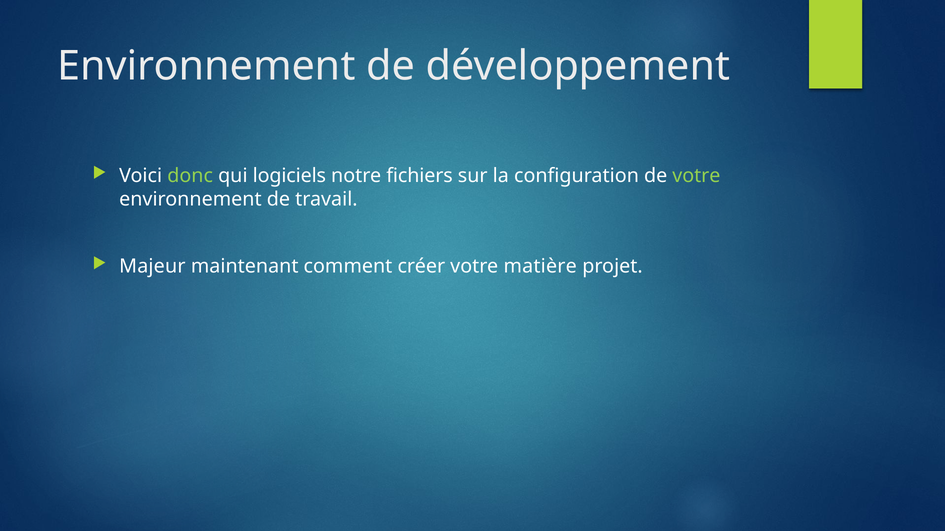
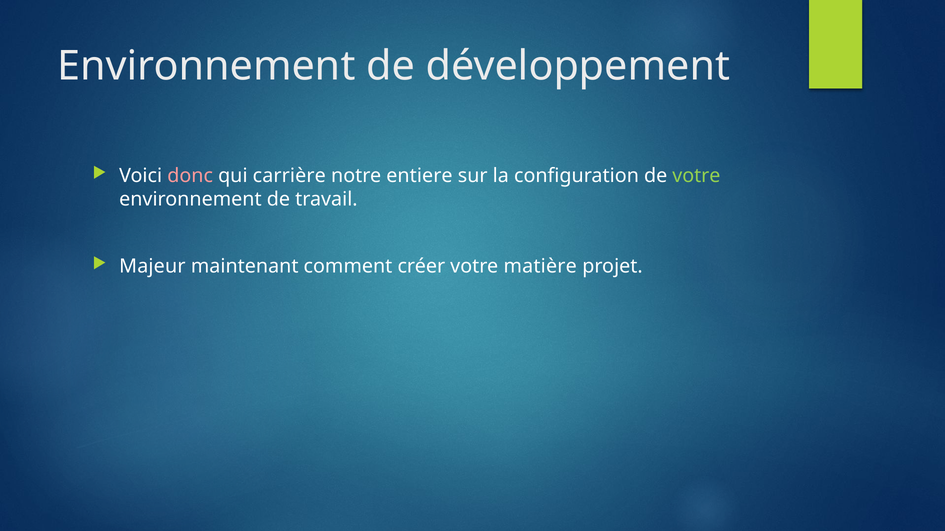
donc colour: light green -> pink
logiciels: logiciels -> carrière
fichiers: fichiers -> entiere
